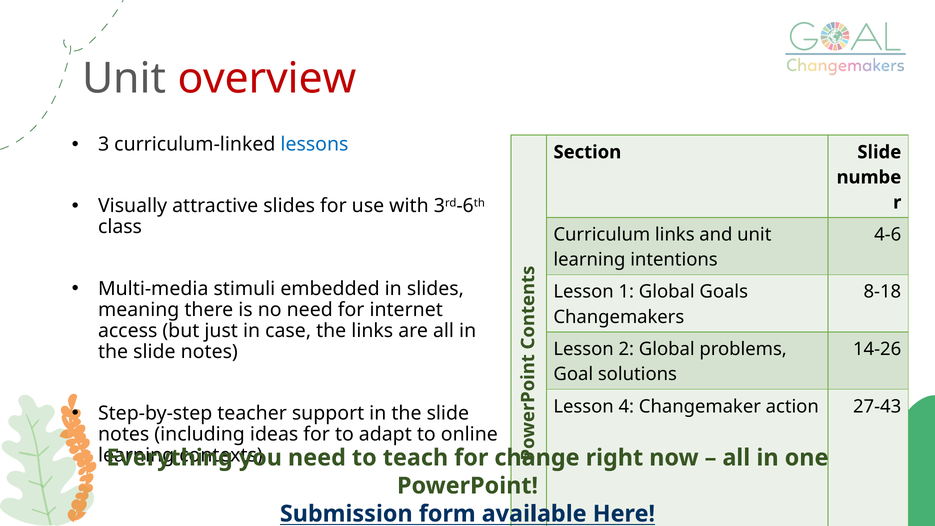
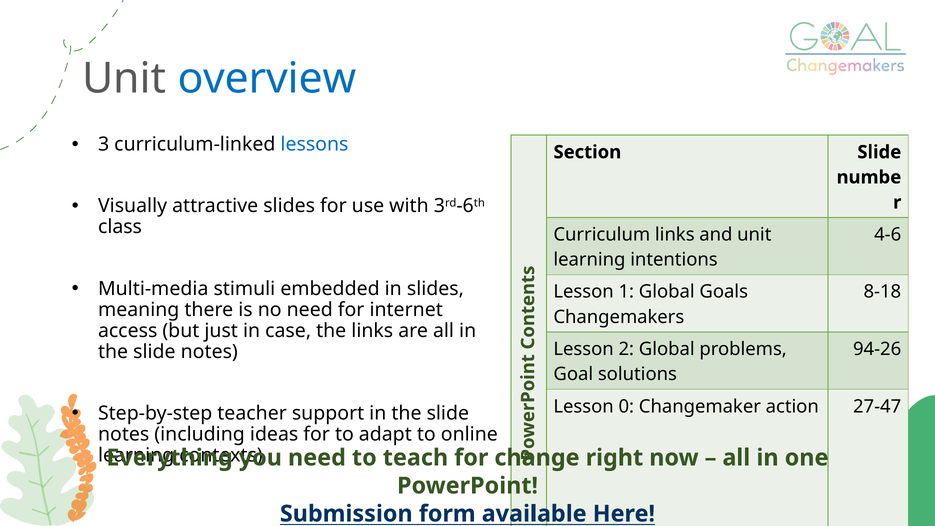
overview colour: red -> blue
14-26: 14-26 -> 94-26
4: 4 -> 0
27-43: 27-43 -> 27-47
